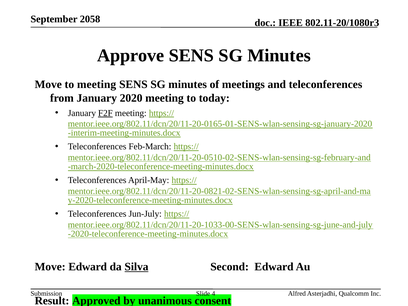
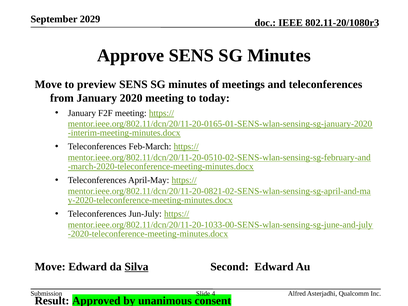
2058: 2058 -> 2029
to meeting: meeting -> preview
F2F underline: present -> none
